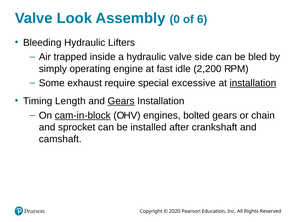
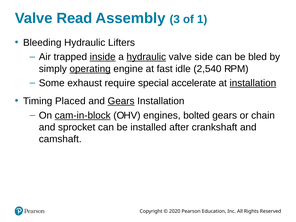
Look: Look -> Read
0: 0 -> 3
6: 6 -> 1
inside underline: none -> present
hydraulic at (146, 57) underline: none -> present
operating underline: none -> present
2,200: 2,200 -> 2,540
excessive: excessive -> accelerate
Length: Length -> Placed
